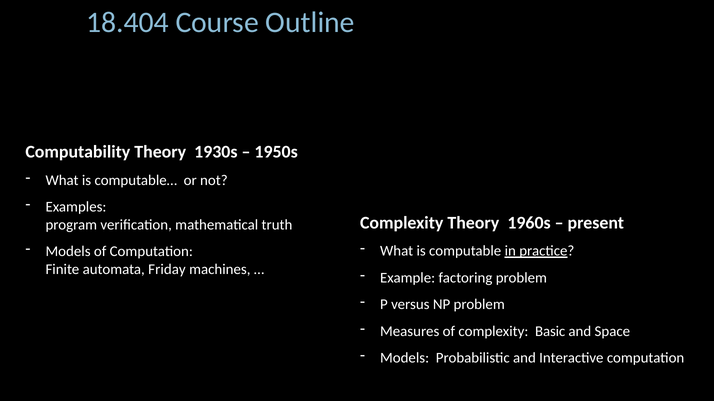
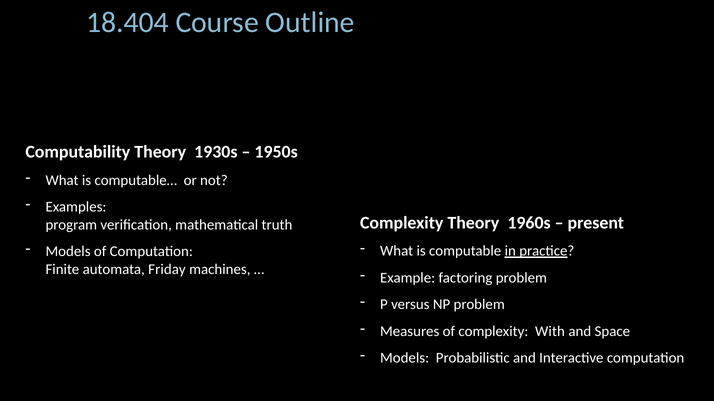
Basic: Basic -> With
